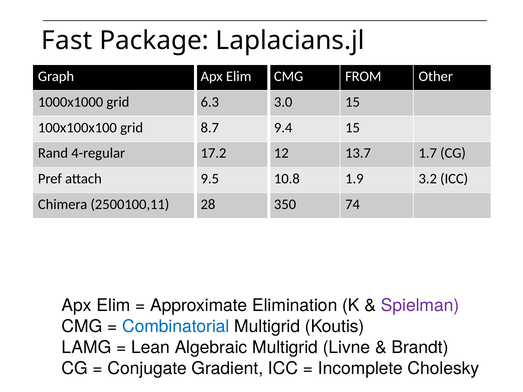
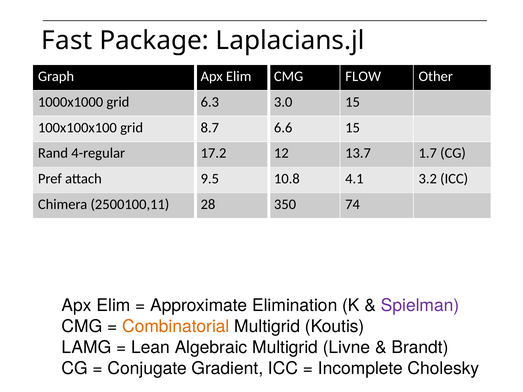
FROM: FROM -> FLOW
9.4: 9.4 -> 6.6
1.9: 1.9 -> 4.1
Combinatorial colour: blue -> orange
